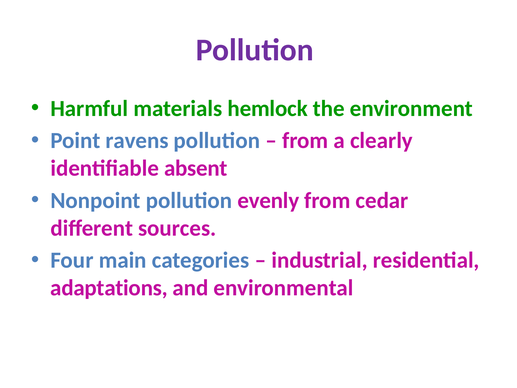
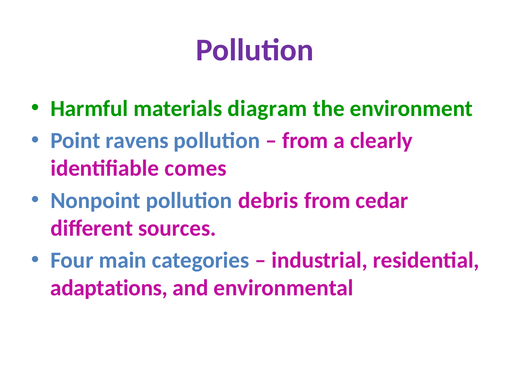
hemlock: hemlock -> diagram
absent: absent -> comes
evenly: evenly -> debris
